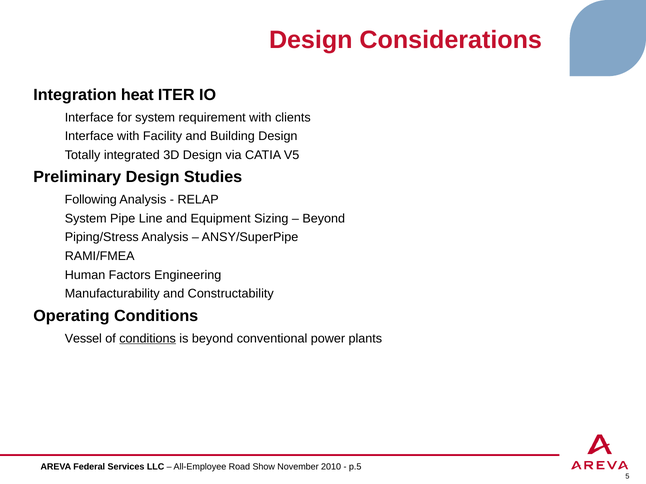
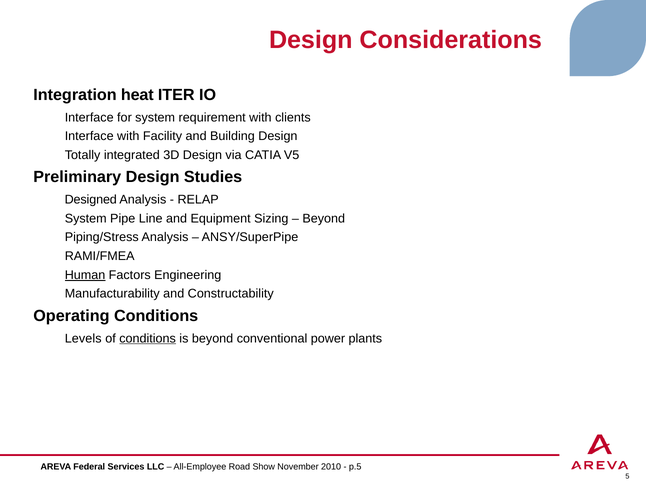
Following: Following -> Designed
Human underline: none -> present
Vessel: Vessel -> Levels
